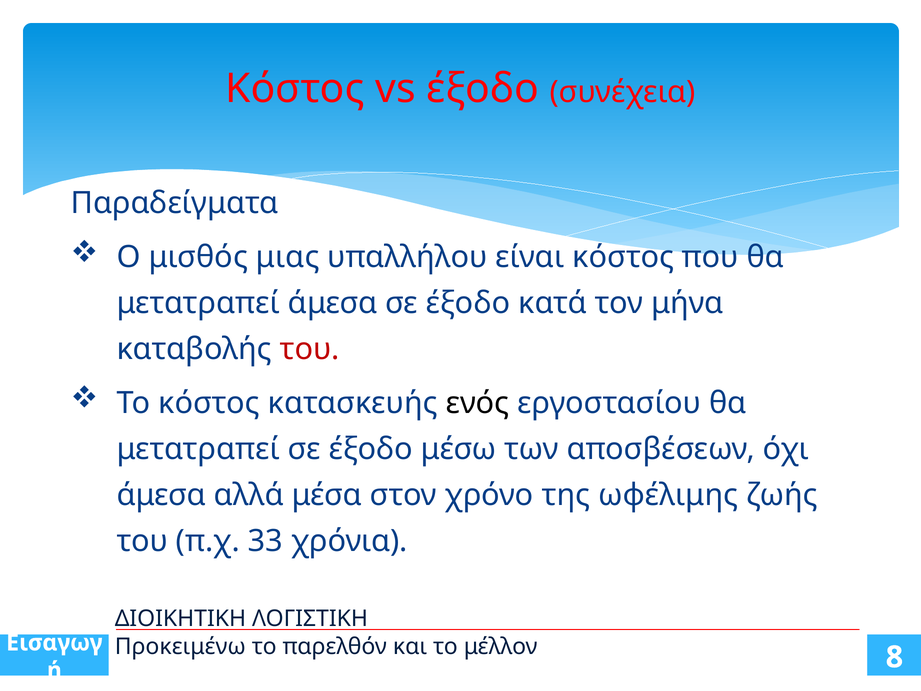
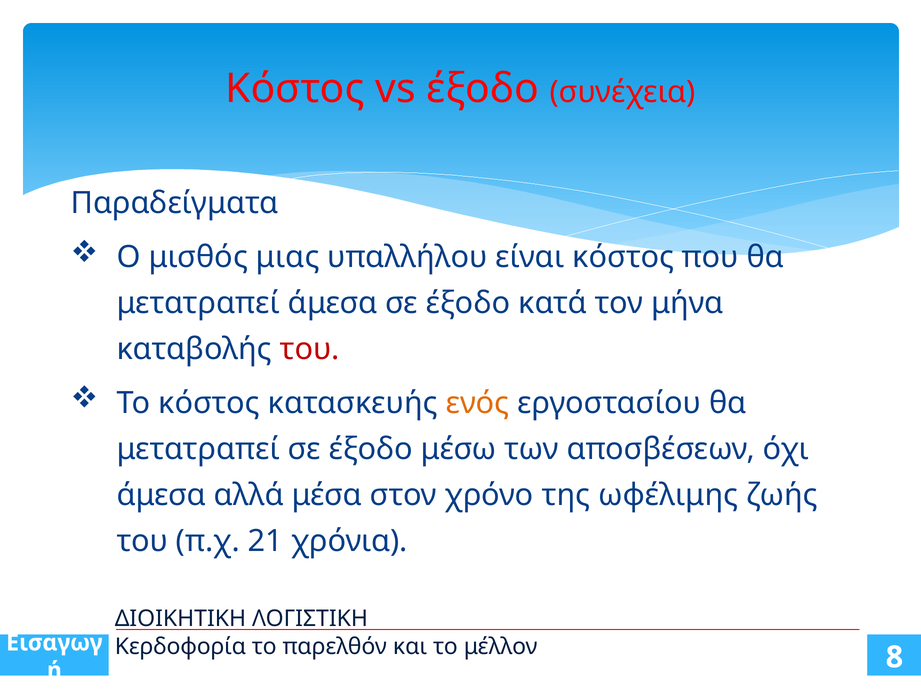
ενός colour: black -> orange
33: 33 -> 21
Προκειμένω: Προκειμένω -> Κερδοφορία
